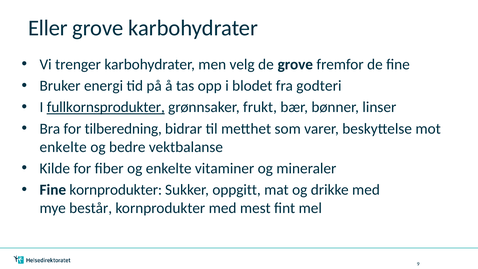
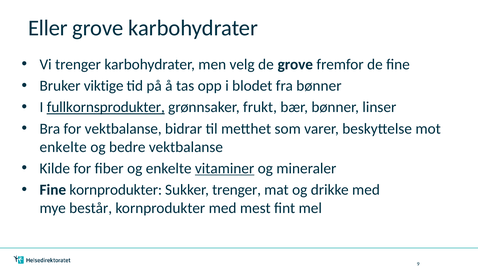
energi: energi -> viktige
fra godteri: godteri -> bønner
for tilberedning: tilberedning -> vektbalanse
vitaminer underline: none -> present
Sukker oppgitt: oppgitt -> trenger
